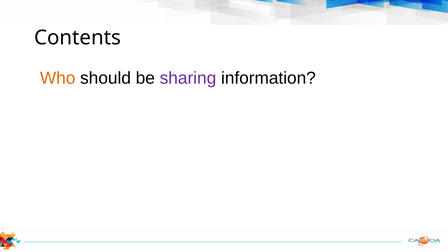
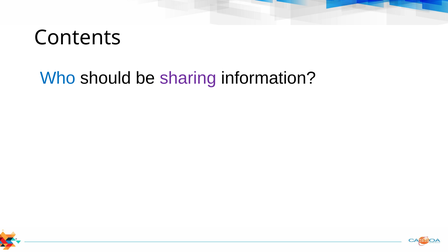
Who colour: orange -> blue
